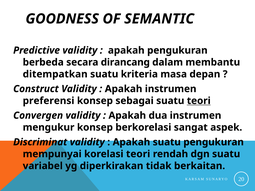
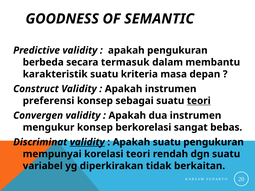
dirancang: dirancang -> termasuk
ditempatkan: ditempatkan -> karakteristik
aspek: aspek -> bebas
validity at (87, 142) underline: none -> present
